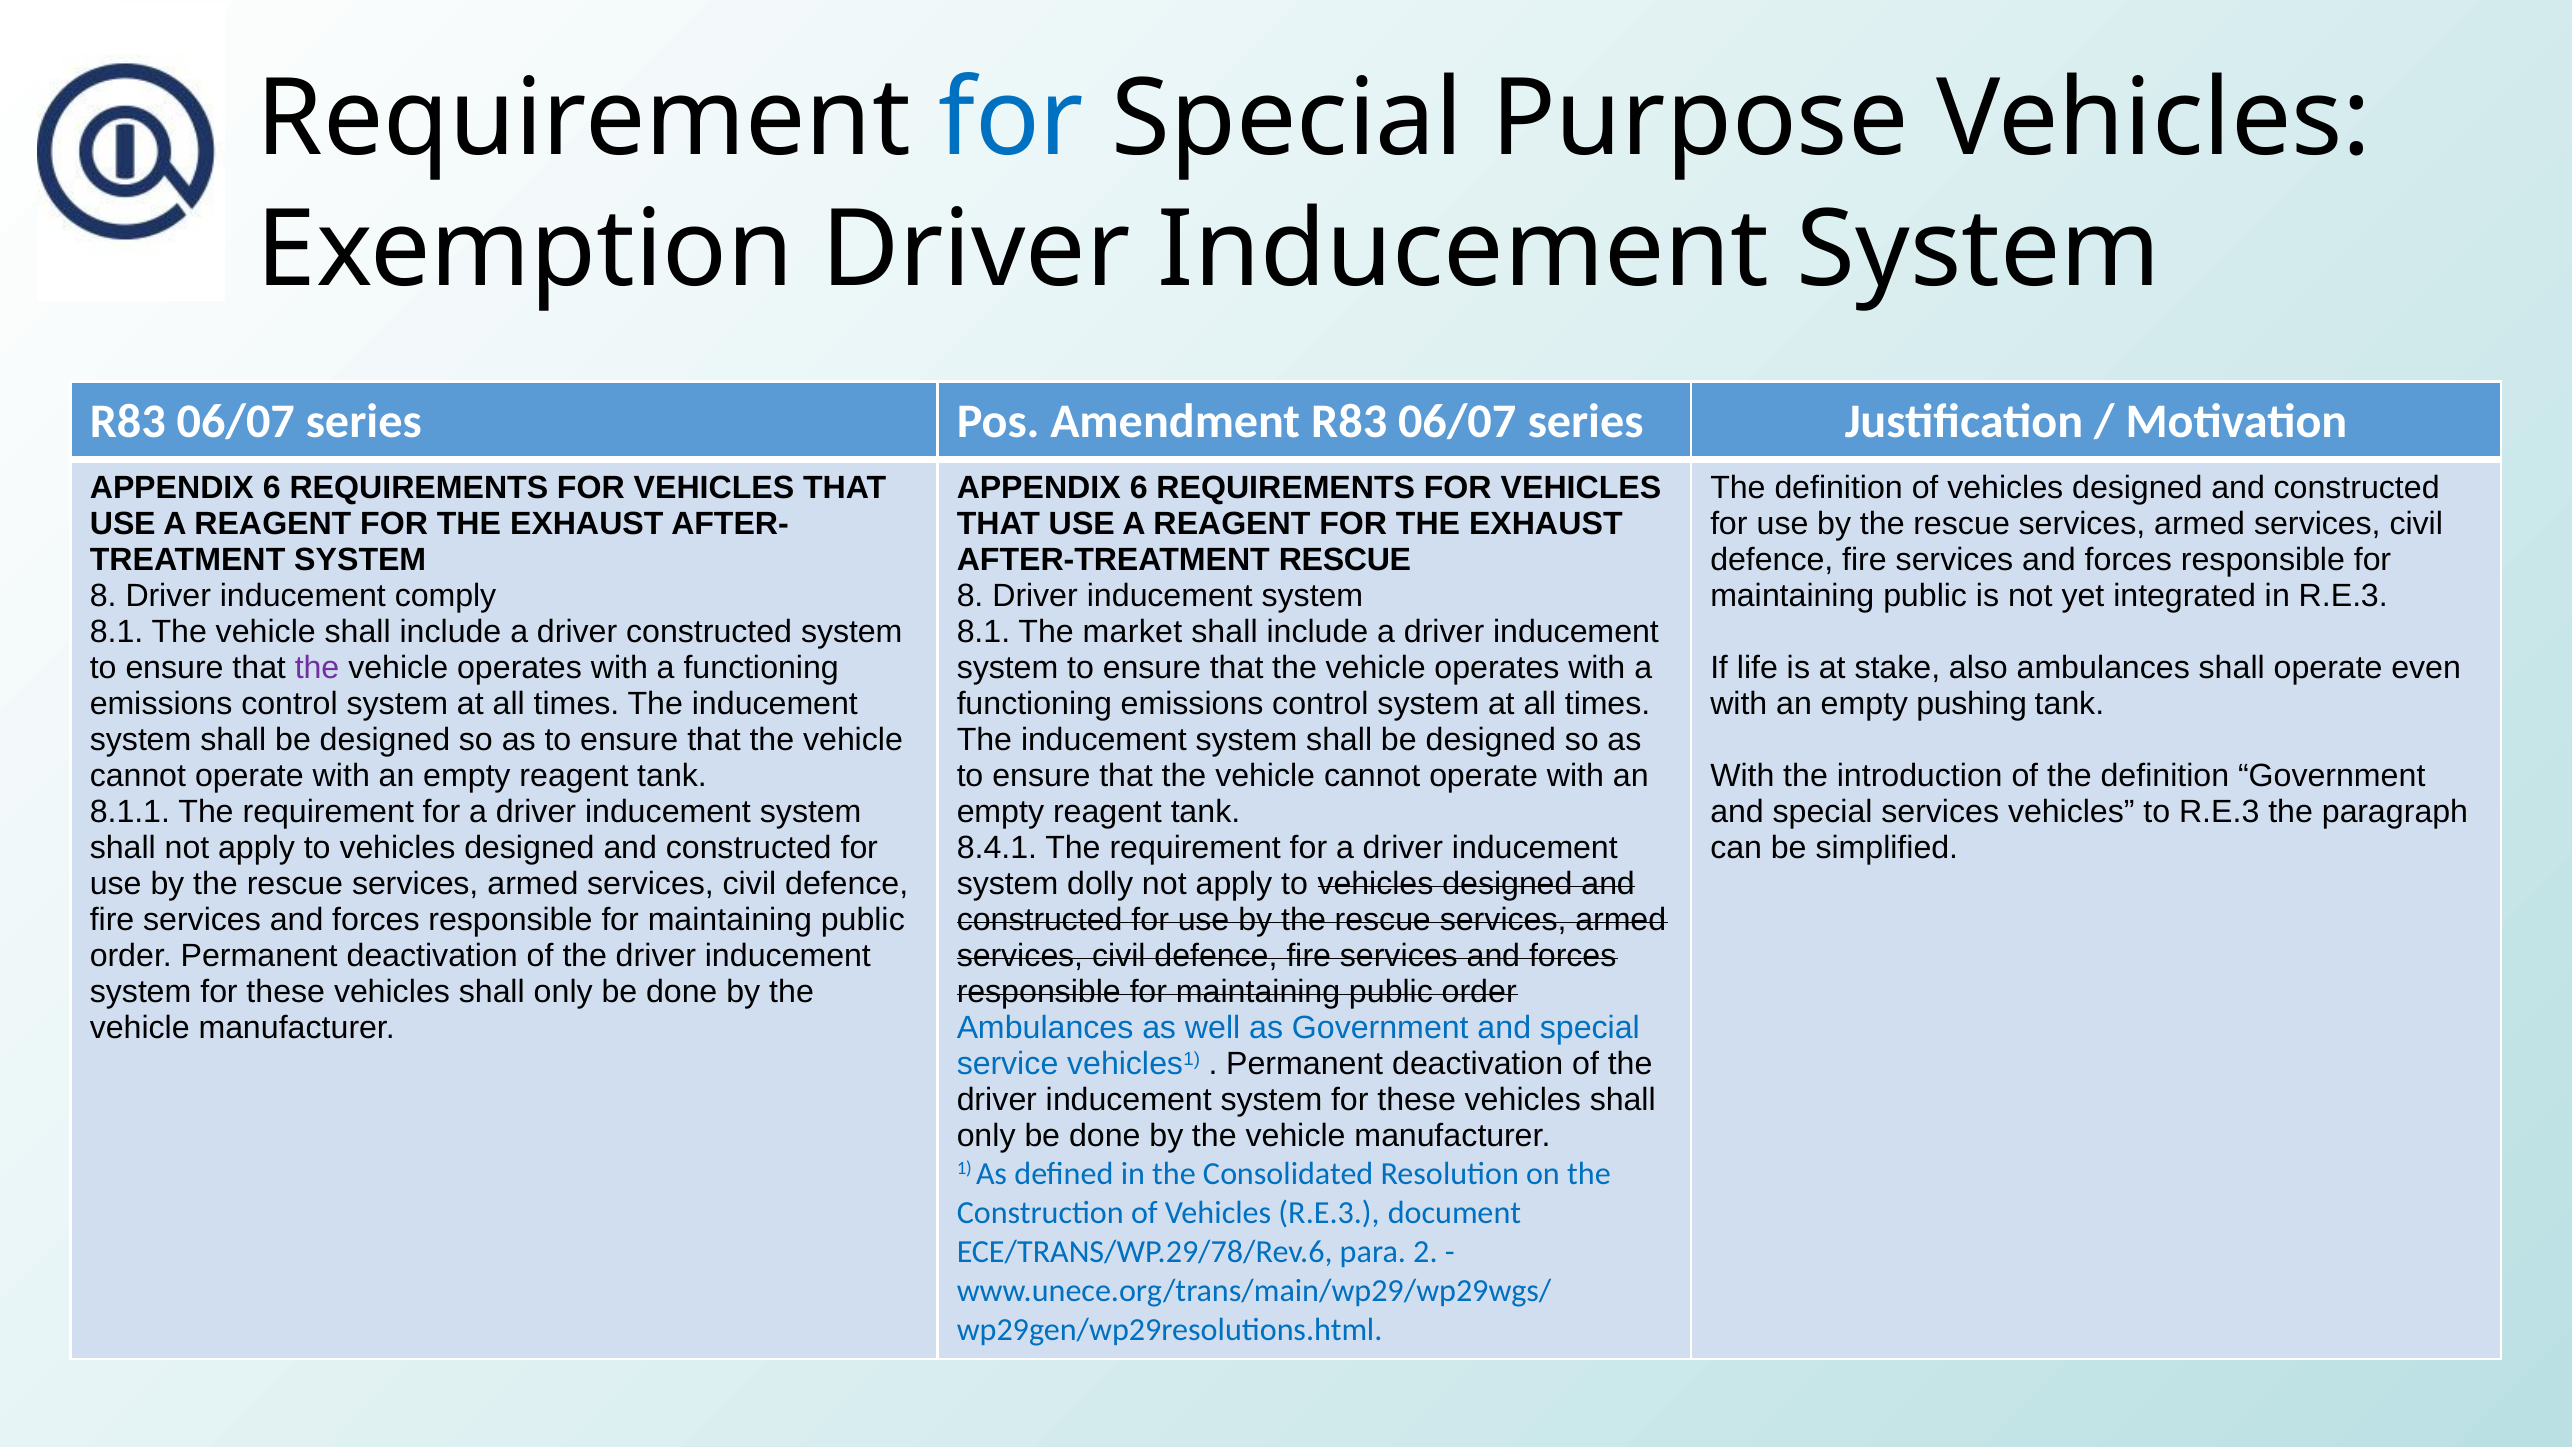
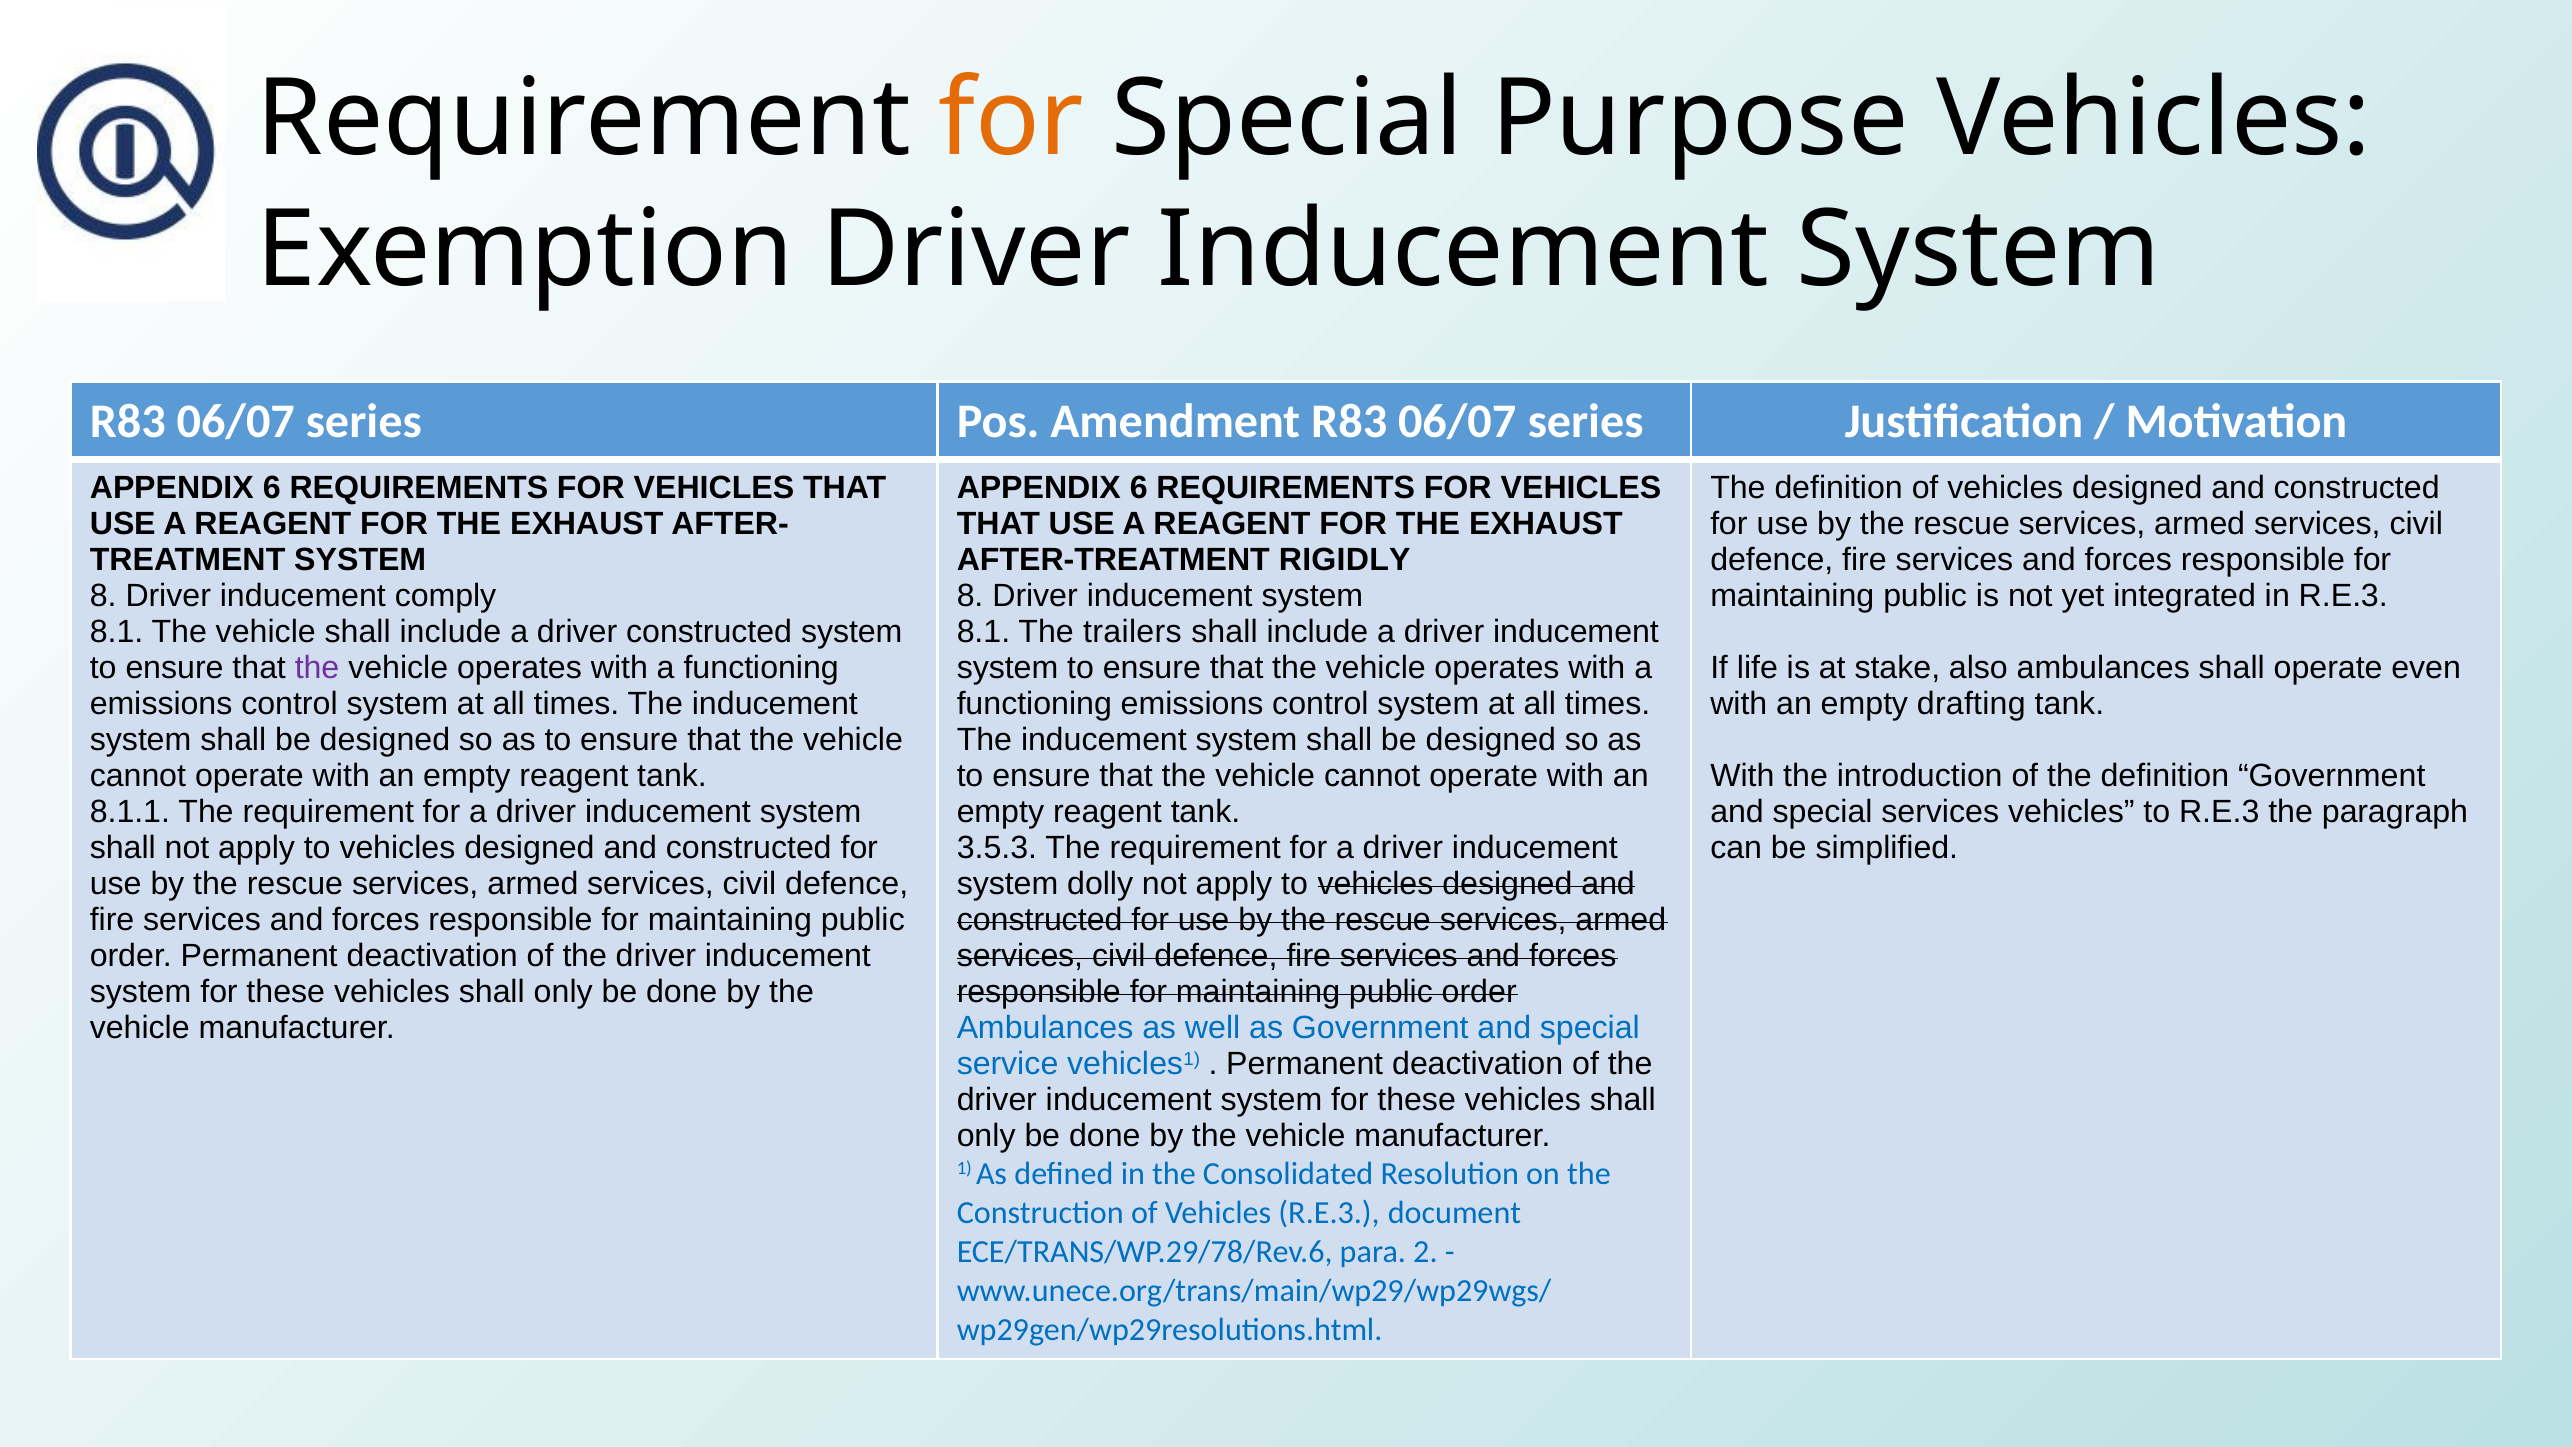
for at (1011, 119) colour: blue -> orange
AFTER-TREATMENT RESCUE: RESCUE -> RIGIDLY
market: market -> trailers
pushing: pushing -> drafting
8.4.1: 8.4.1 -> 3.5.3
